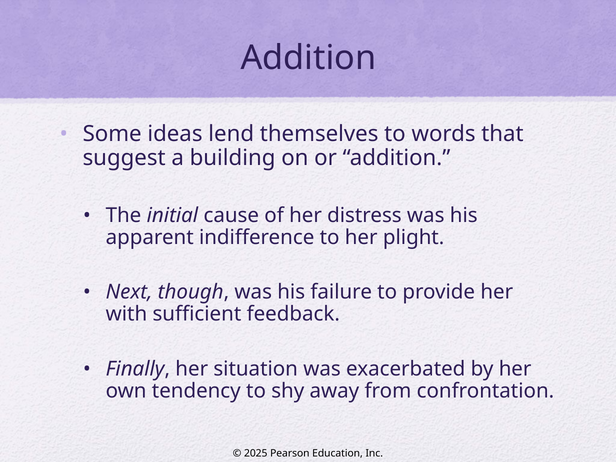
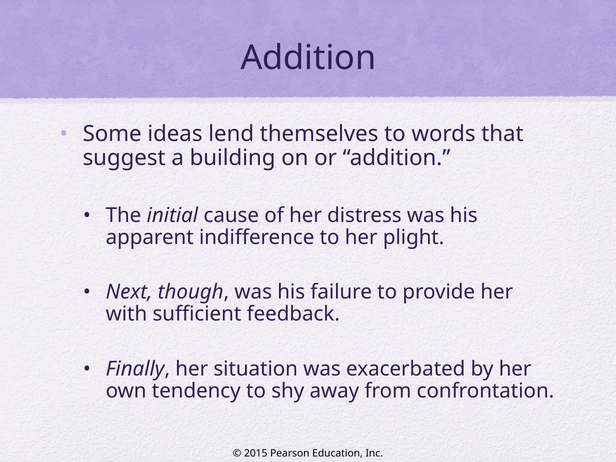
2025: 2025 -> 2015
